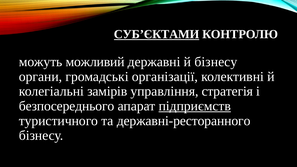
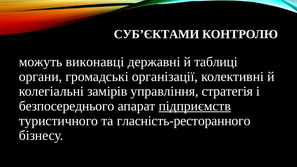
СУБ’ЄКТАМИ underline: present -> none
можливий: можливий -> виконавці
й бізнесу: бізнесу -> таблиці
державні-ресторанного: державні-ресторанного -> гласність-ресторанного
